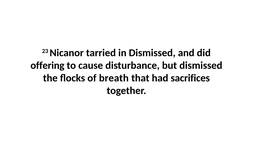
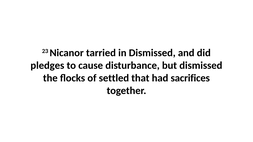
offering: offering -> pledges
breath: breath -> settled
